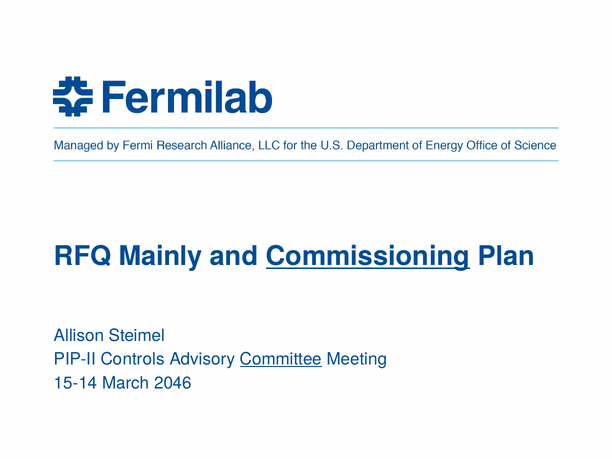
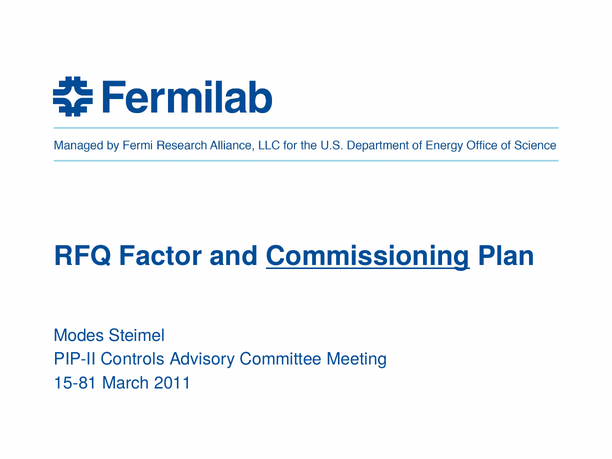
Mainly: Mainly -> Factor
Allison: Allison -> Modes
Committee underline: present -> none
15-14: 15-14 -> 15-81
2046: 2046 -> 2011
